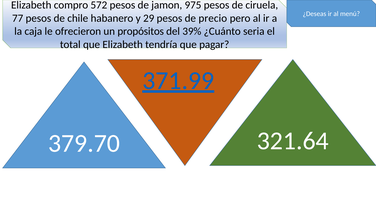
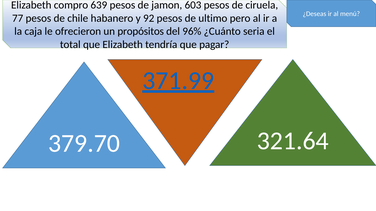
572: 572 -> 639
975: 975 -> 603
29: 29 -> 92
precio: precio -> ultimo
39%: 39% -> 96%
